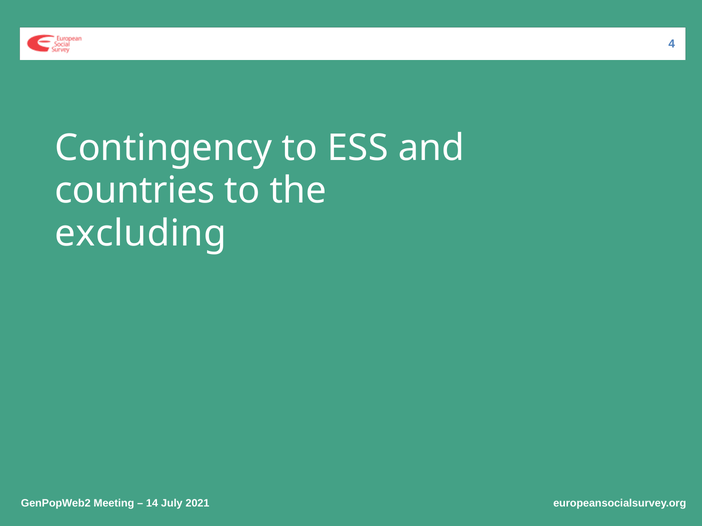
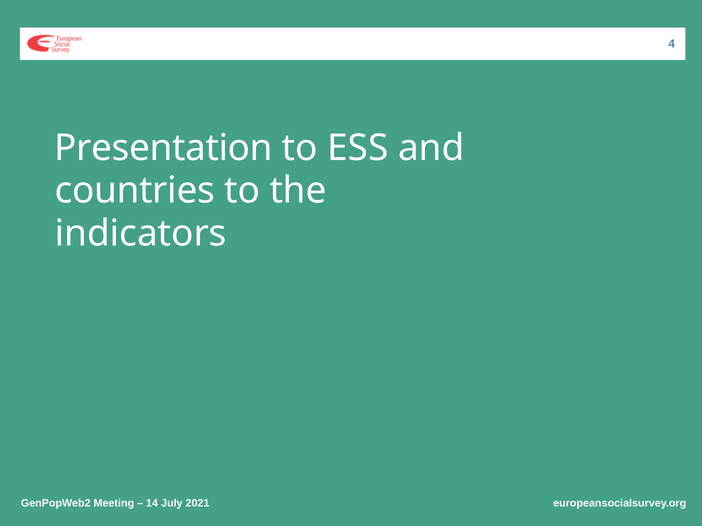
Contingency: Contingency -> Presentation
excluding: excluding -> indicators
